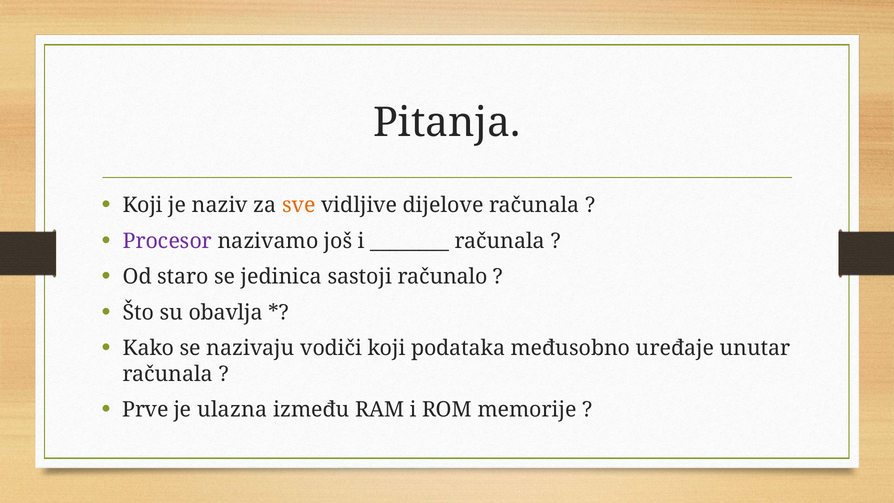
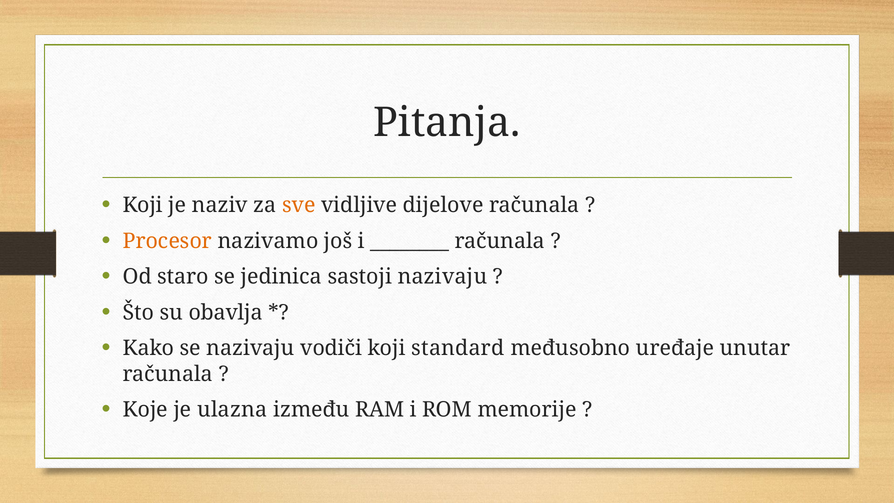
Procesor colour: purple -> orange
sastoji računalo: računalo -> nazivaju
podataka: podataka -> standard
Prve: Prve -> Koje
